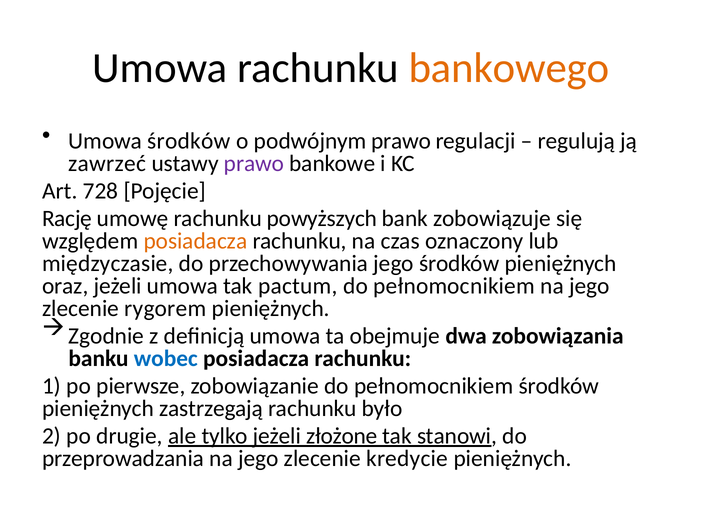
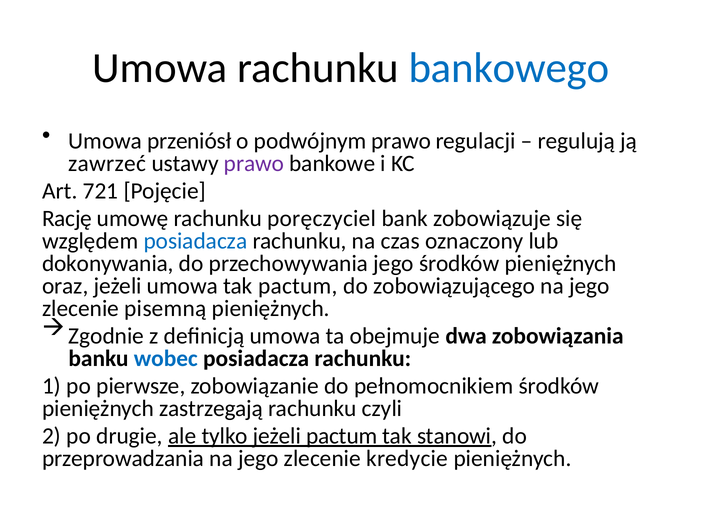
bankowego colour: orange -> blue
Umowa środków: środków -> przeniósł
728: 728 -> 721
powyższych: powyższych -> poręczyciel
posiadacza at (195, 241) colour: orange -> blue
międzyczasie: międzyczasie -> dokonywania
pełnomocnikiem at (454, 286): pełnomocnikiem -> zobowiązującego
rygorem: rygorem -> pisemną
było: było -> czyli
jeżeli złożone: złożone -> pactum
